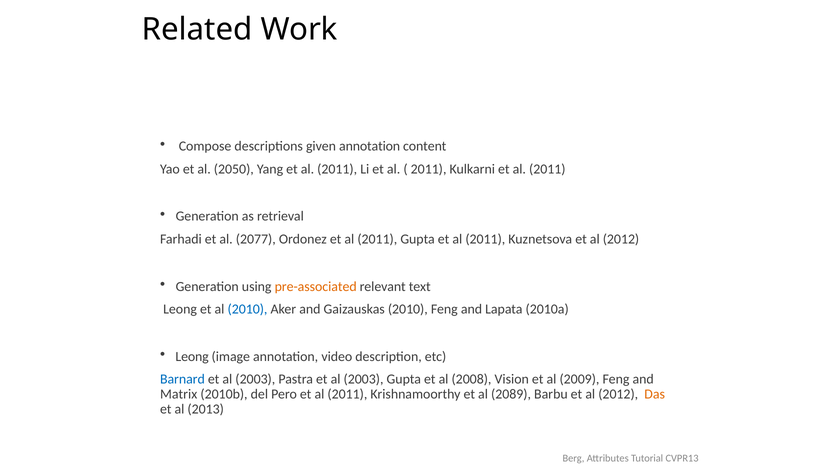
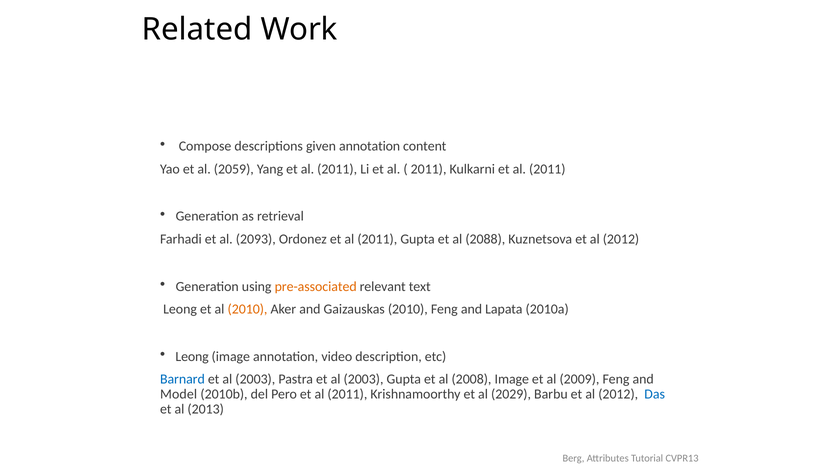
2050: 2050 -> 2059
2077: 2077 -> 2093
Gupta et al 2011: 2011 -> 2088
2010 at (248, 309) colour: blue -> orange
2008 Vision: Vision -> Image
Matrix: Matrix -> Model
2089: 2089 -> 2029
Das colour: orange -> blue
